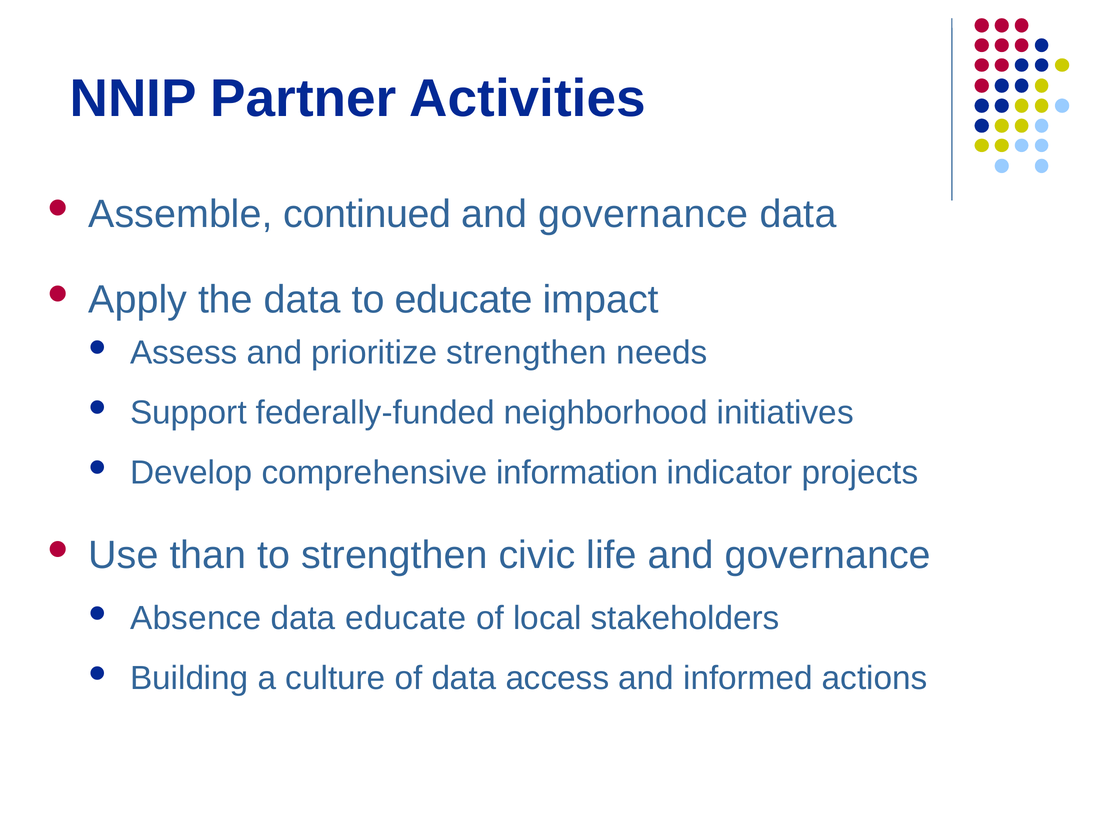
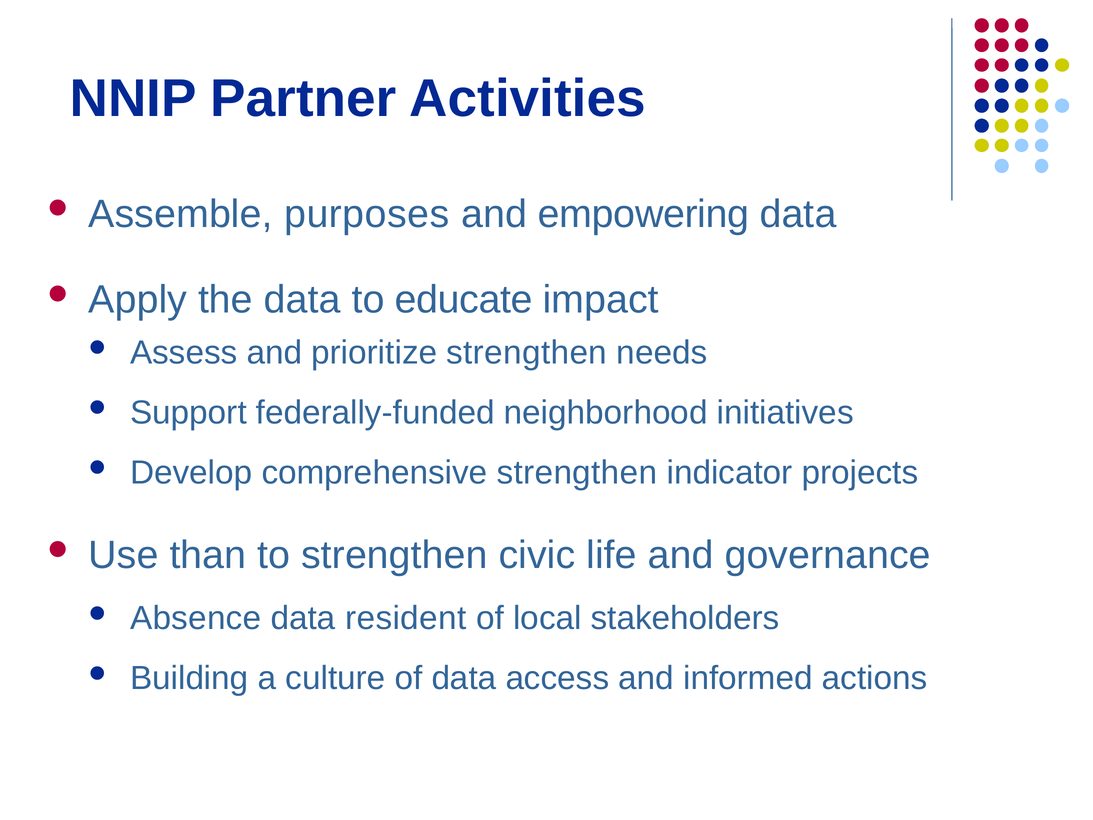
continued: continued -> purposes
governance at (643, 214): governance -> empowering
comprehensive information: information -> strengthen
data educate: educate -> resident
